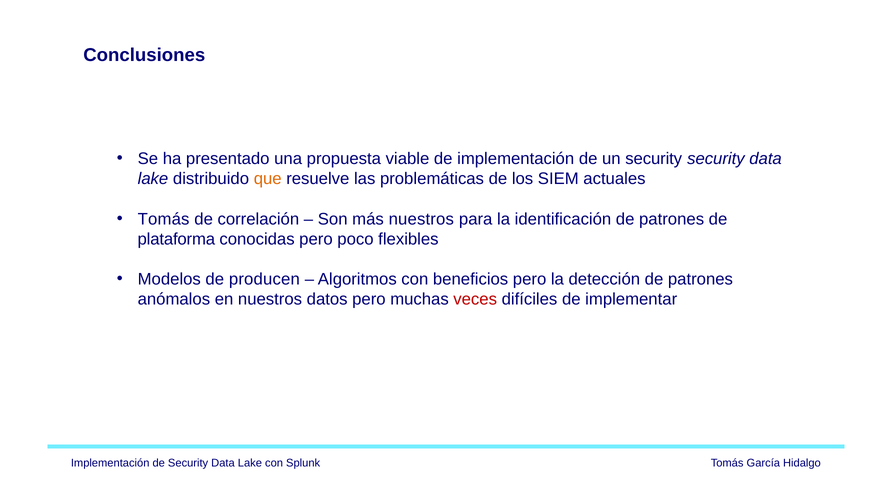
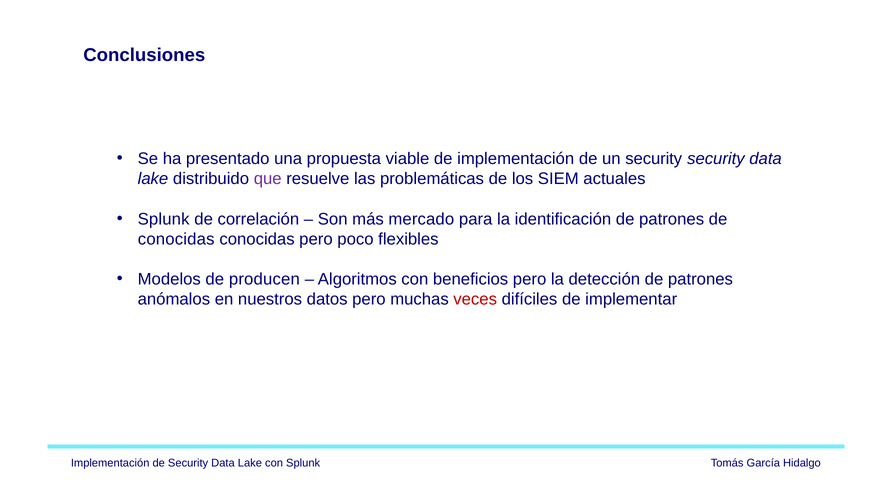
que colour: orange -> purple
Tomás at (164, 219): Tomás -> Splunk
más nuestros: nuestros -> mercado
plataforma at (176, 239): plataforma -> conocidas
